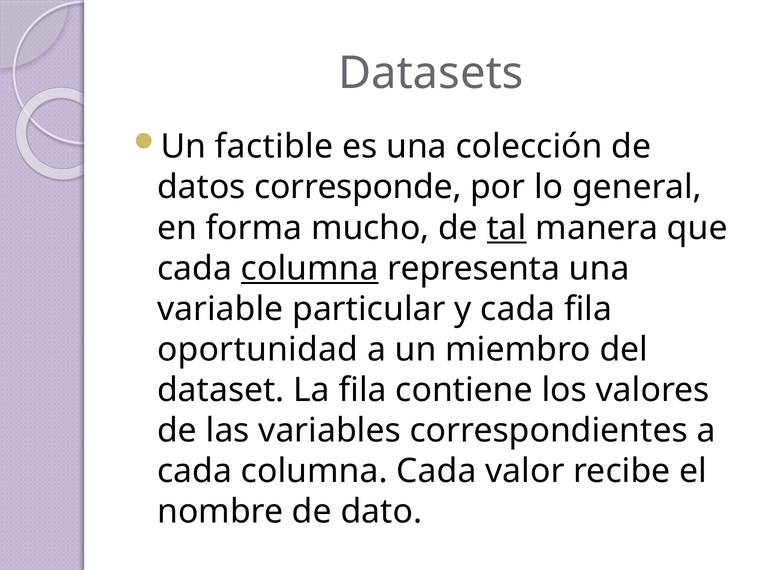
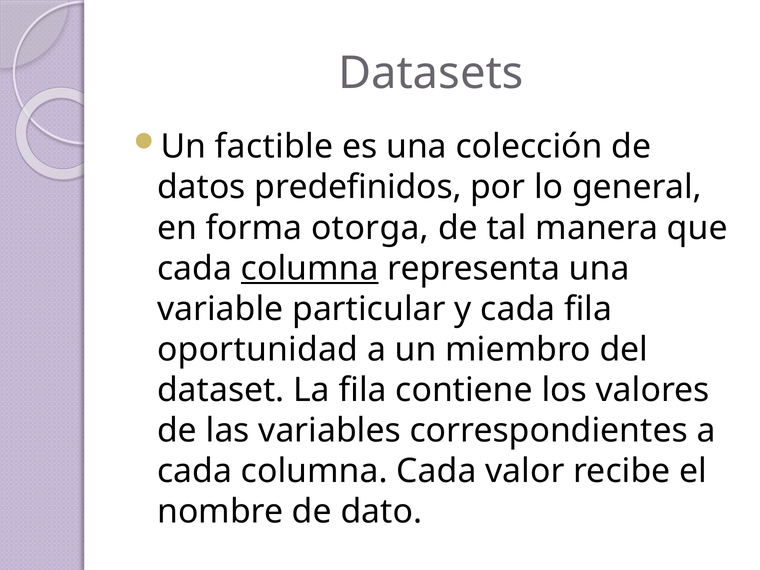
corresponde: corresponde -> predefinidos
mucho: mucho -> otorga
tal underline: present -> none
